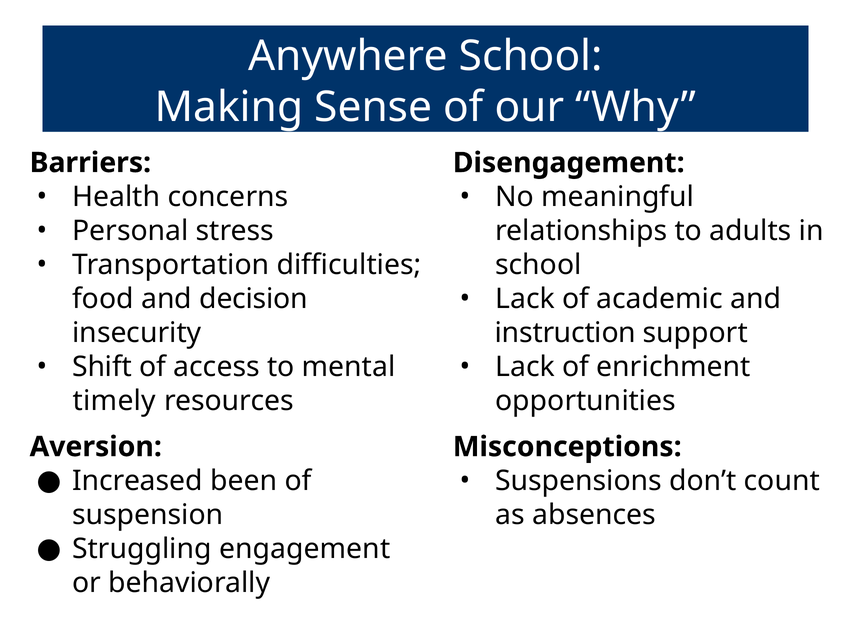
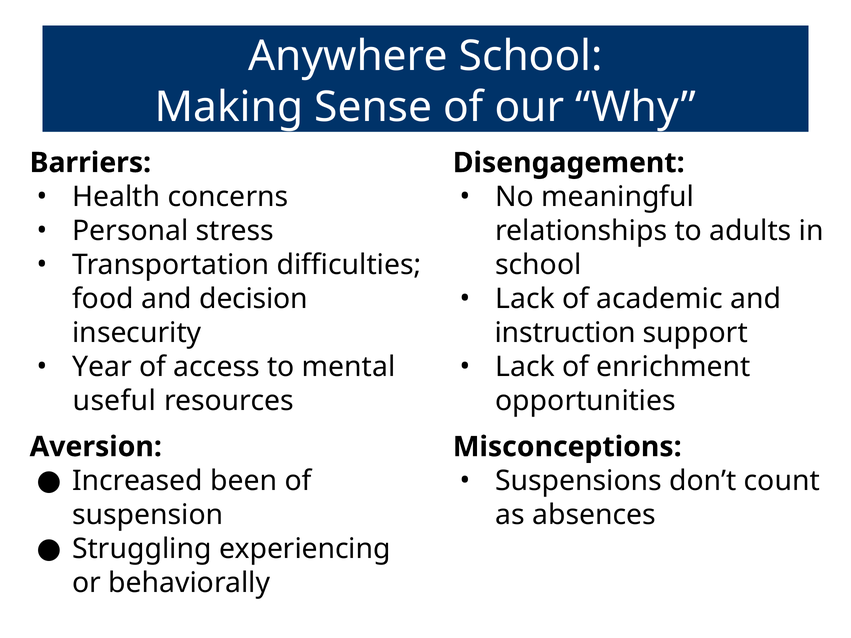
Shift: Shift -> Year
timely: timely -> useful
engagement: engagement -> experiencing
